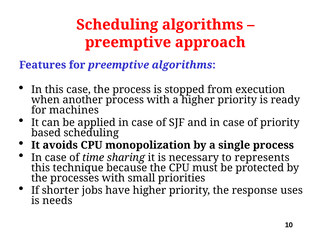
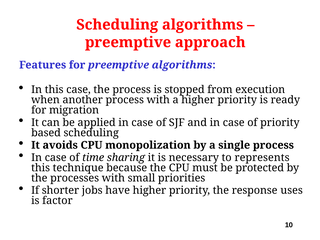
machines: machines -> migration
needs: needs -> factor
